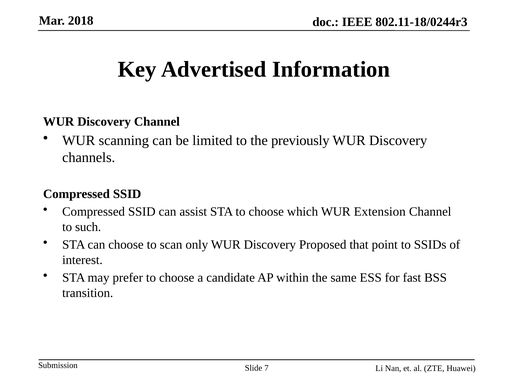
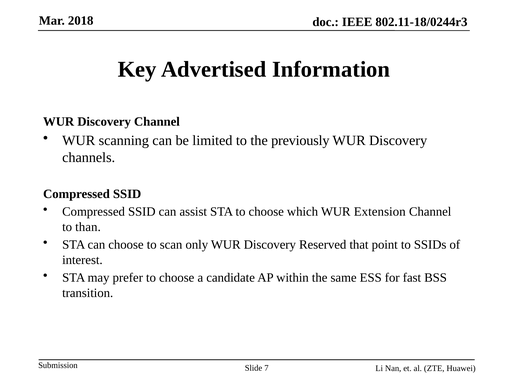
such: such -> than
Proposed: Proposed -> Reserved
